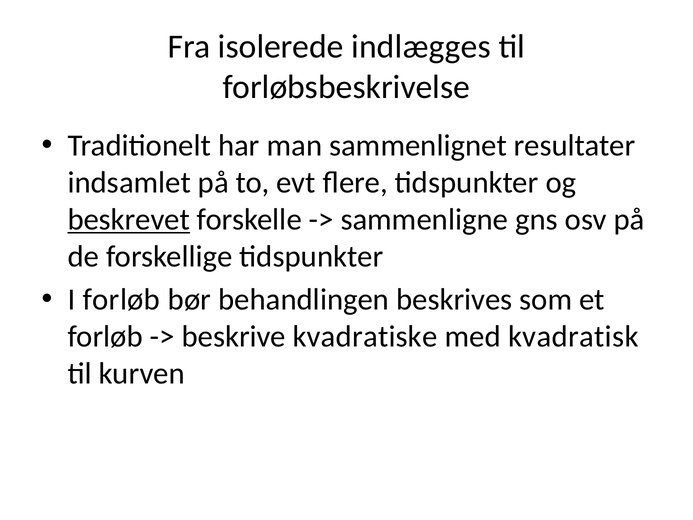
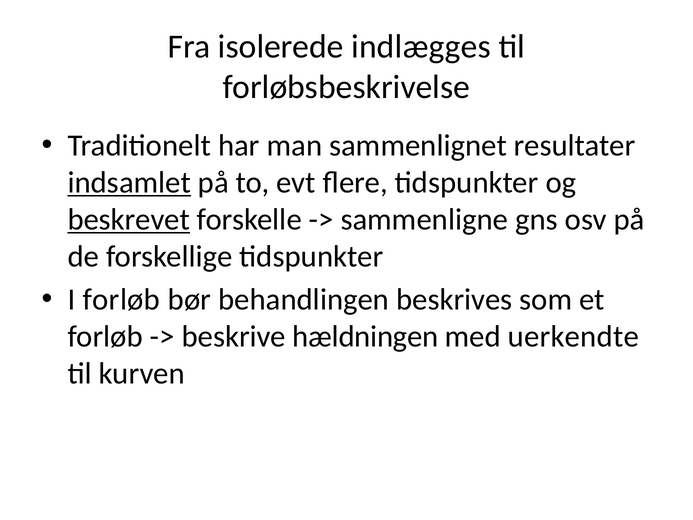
indsamlet underline: none -> present
kvadratiske: kvadratiske -> hældningen
kvadratisk: kvadratisk -> uerkendte
